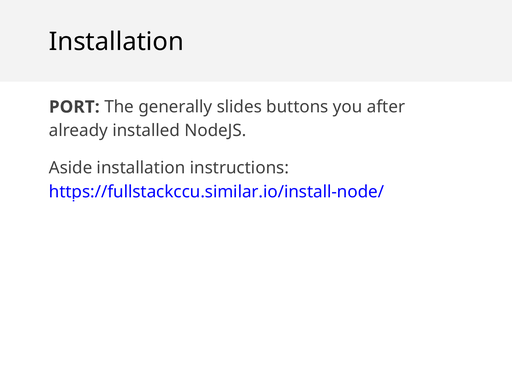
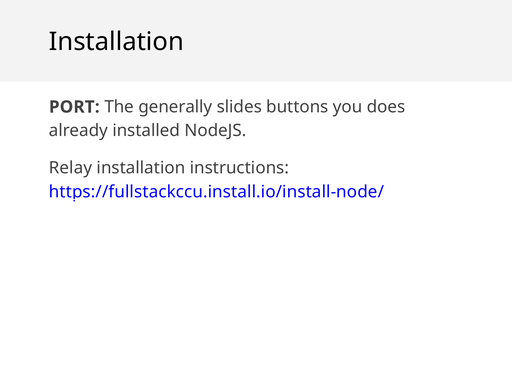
after: after -> does
Aside: Aside -> Relay
https://fullstackccu.similar.io/install-node/: https://fullstackccu.similar.io/install-node/ -> https://fullstackccu.install.io/install-node/
